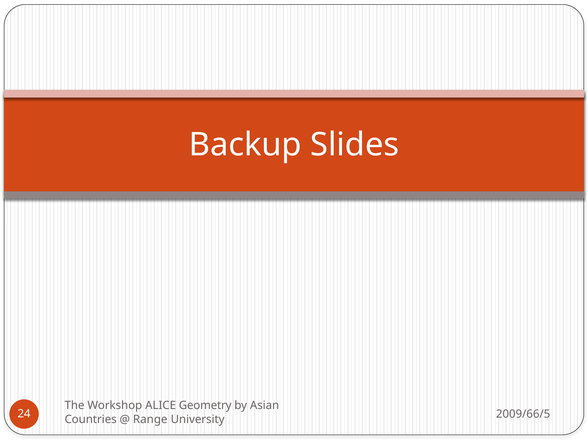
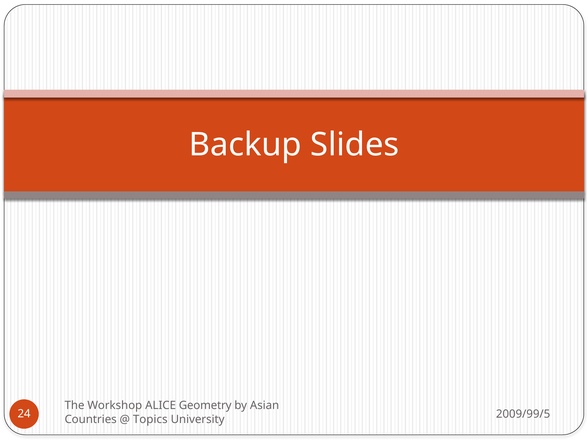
2009/66/5: 2009/66/5 -> 2009/99/5
Range: Range -> Topics
